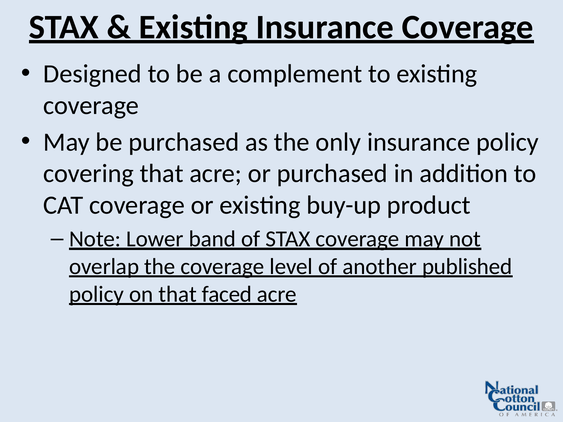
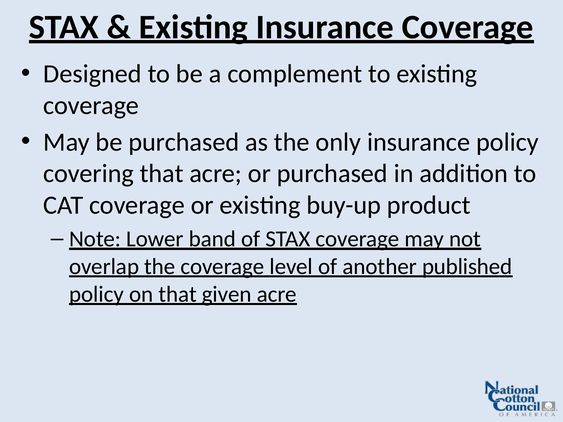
faced: faced -> given
